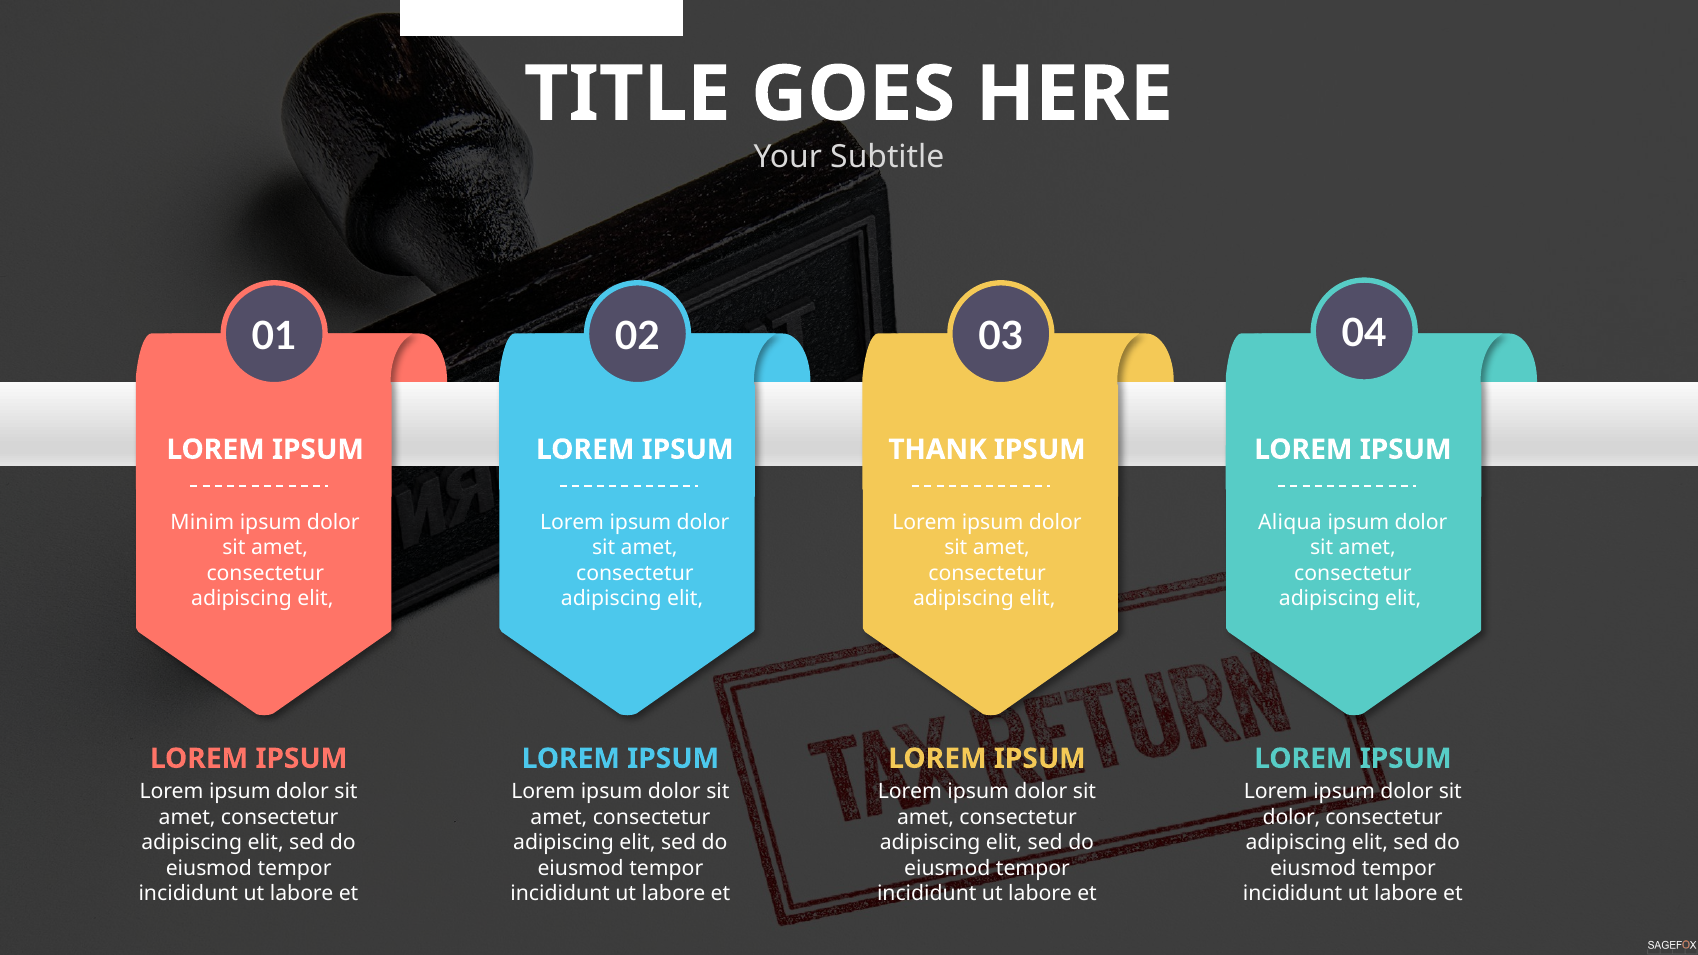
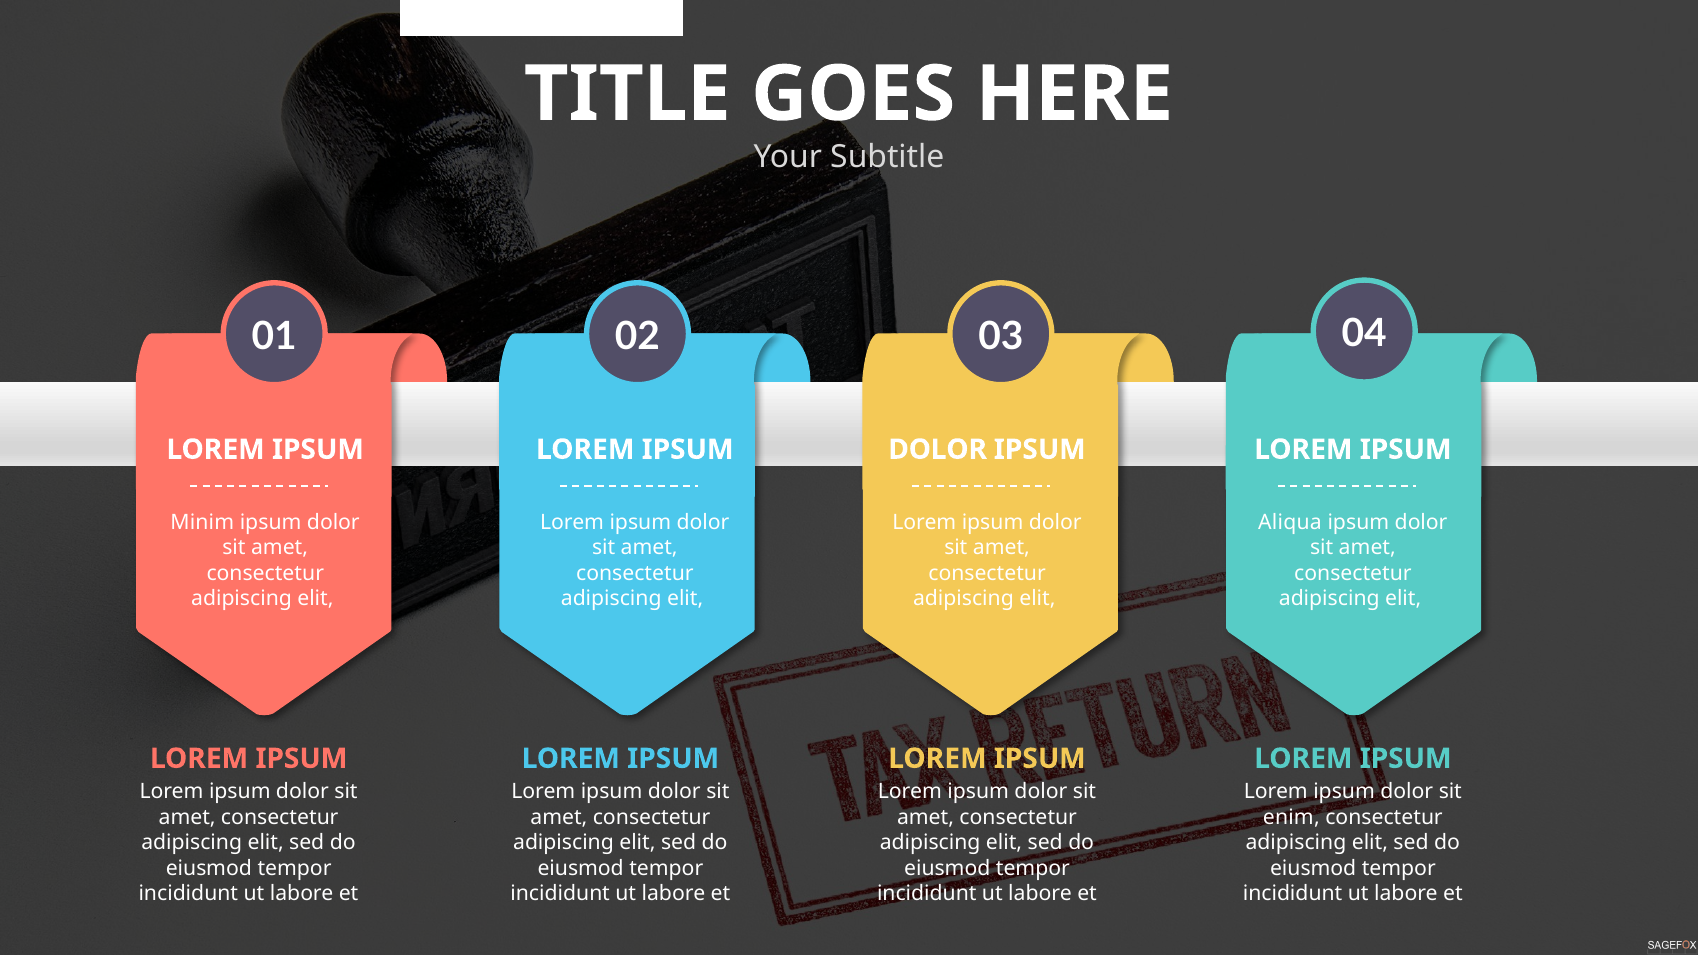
THANK at (938, 449): THANK -> DOLOR
dolor at (1291, 818): dolor -> enim
